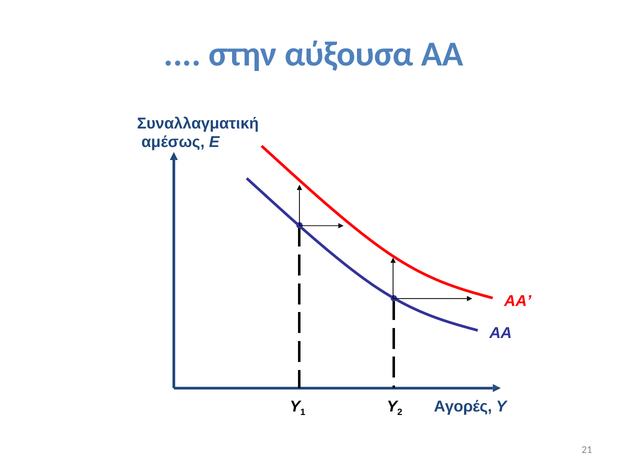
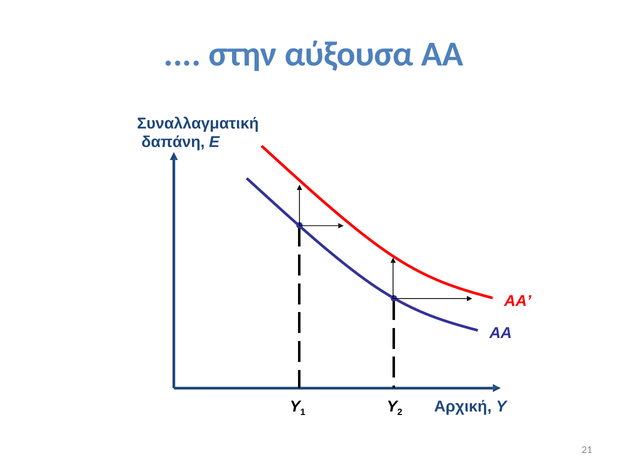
αμέσως: αμέσως -> δαπάνη
Αγορές: Αγορές -> Αρχική
